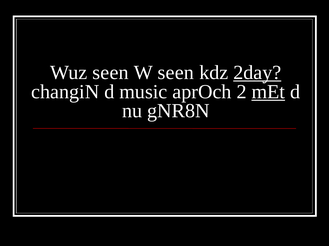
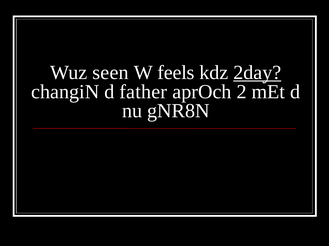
W seen: seen -> feels
music: music -> father
mEt underline: present -> none
